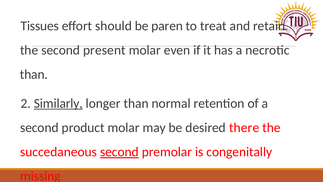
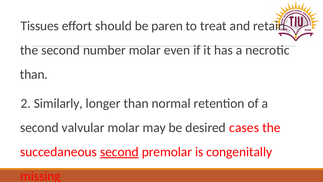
present: present -> number
Similarly underline: present -> none
product: product -> valvular
there: there -> cases
